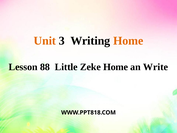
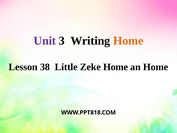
Unit colour: orange -> purple
88: 88 -> 38
an Write: Write -> Home
